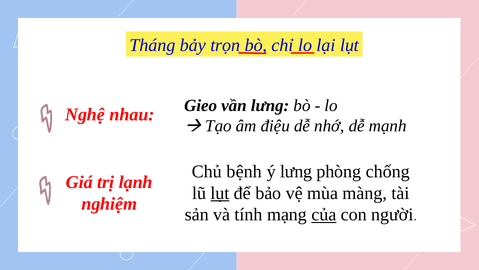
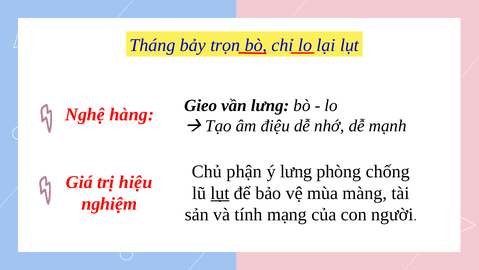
nhau: nhau -> hàng
bệnh: bệnh -> phận
lạnh: lạnh -> hiệu
của underline: present -> none
